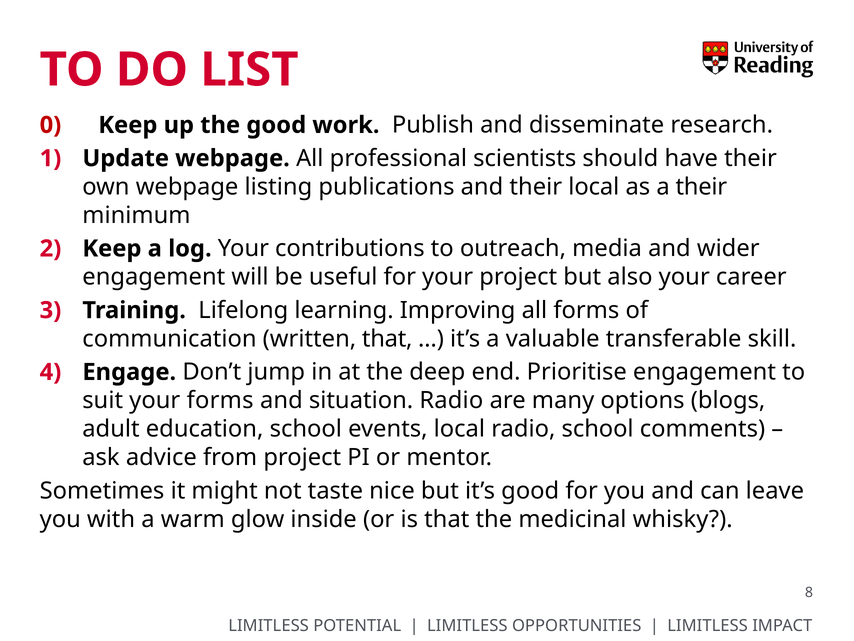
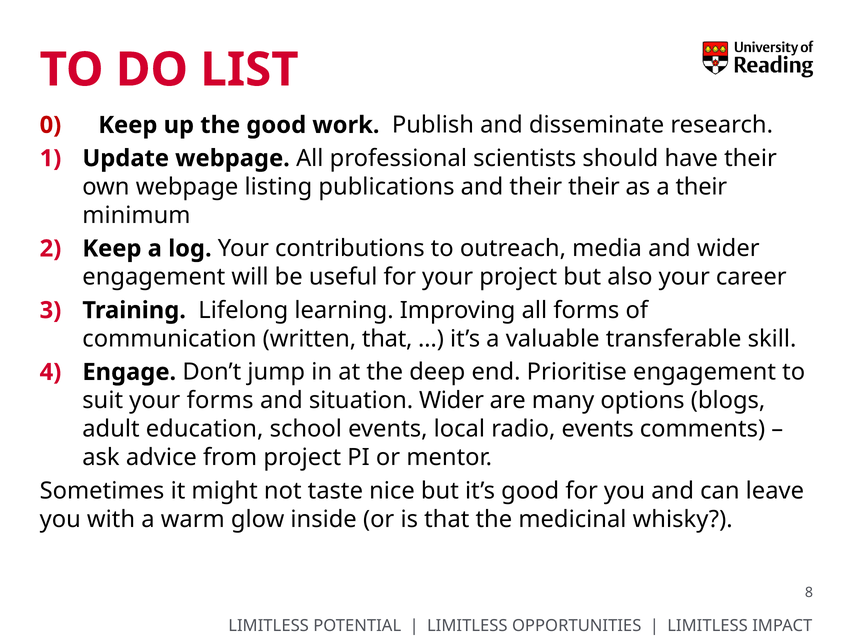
their local: local -> their
situation Radio: Radio -> Wider
radio school: school -> events
